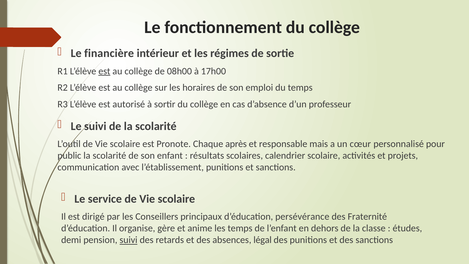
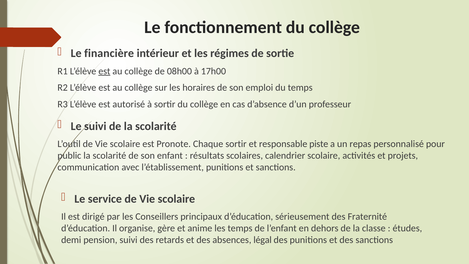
Chaque après: après -> sortir
mais: mais -> piste
cœur: cœur -> repas
persévérance: persévérance -> sérieusement
suivi at (129, 240) underline: present -> none
